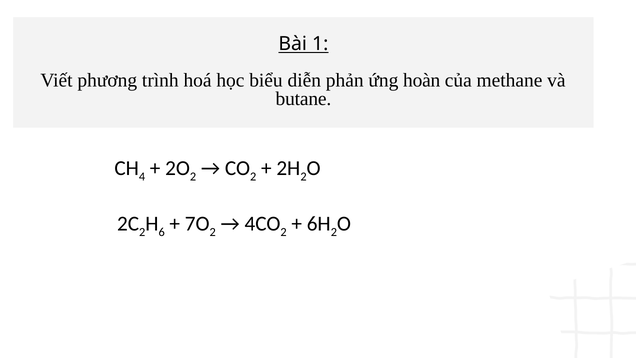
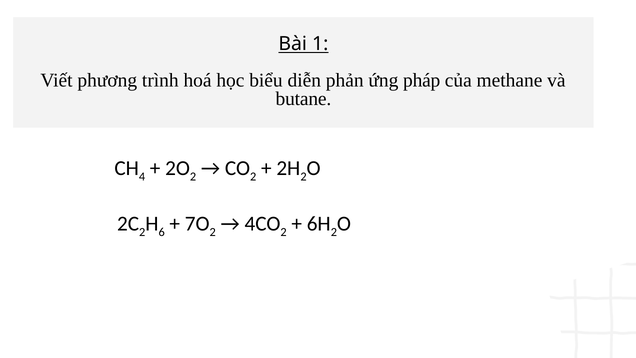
hoàn: hoàn -> pháp
